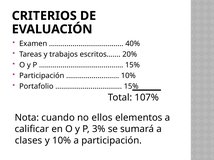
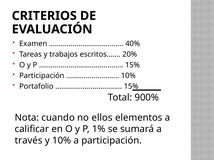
107%: 107% -> 900%
3%: 3% -> 1%
clases: clases -> través
